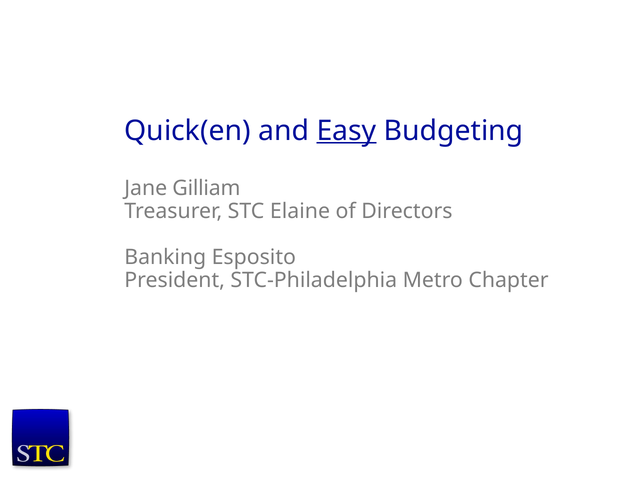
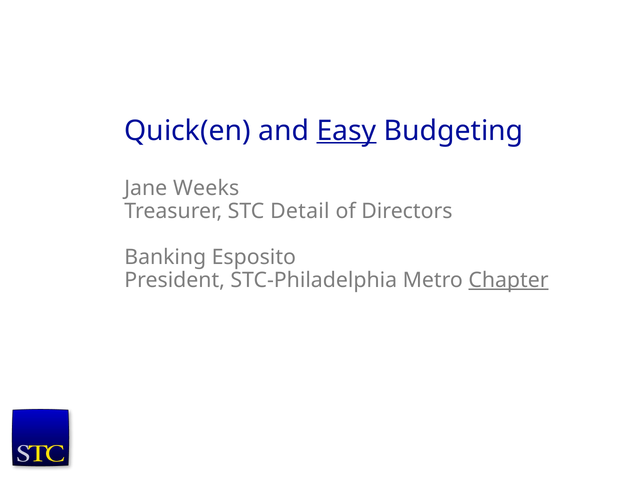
Gilliam: Gilliam -> Weeks
Elaine: Elaine -> Detail
Chapter underline: none -> present
